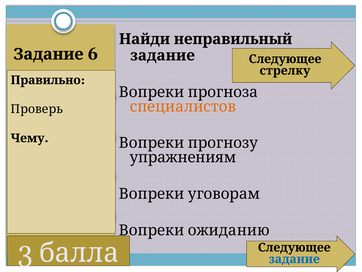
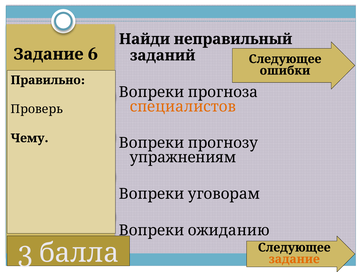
задание at (163, 55): задание -> заданий
стрелку: стрелку -> ошибки
задание at (294, 259) colour: blue -> orange
